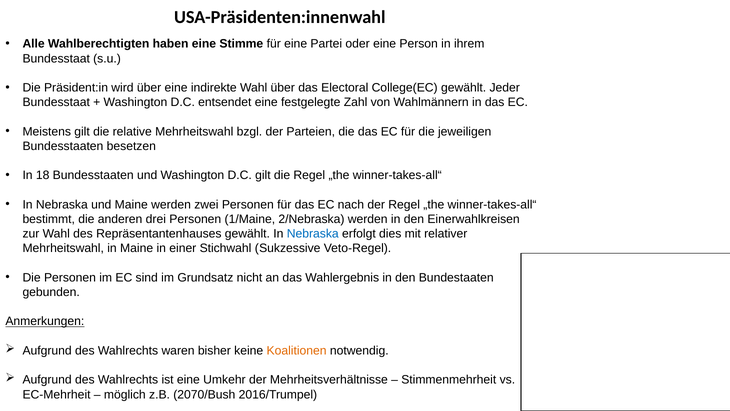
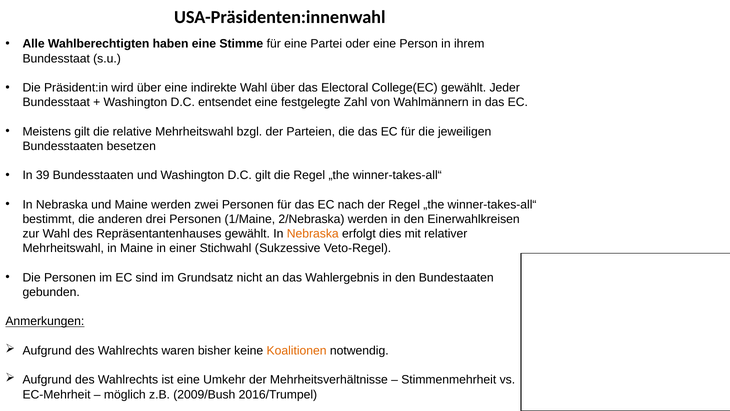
18: 18 -> 39
Nebraska at (313, 234) colour: blue -> orange
2070/Bush: 2070/Bush -> 2009/Bush
